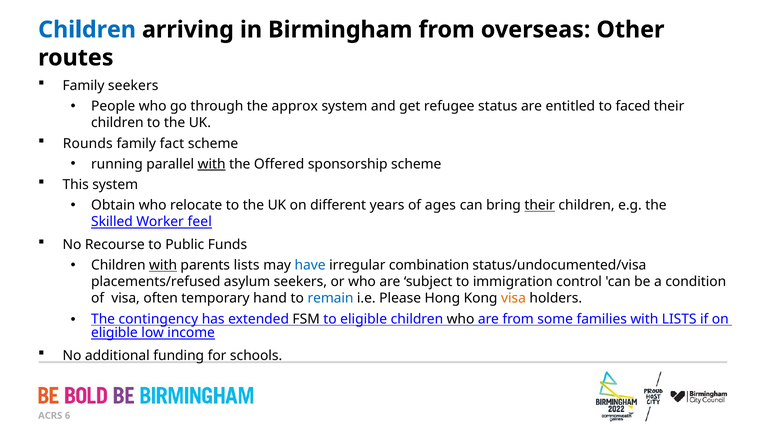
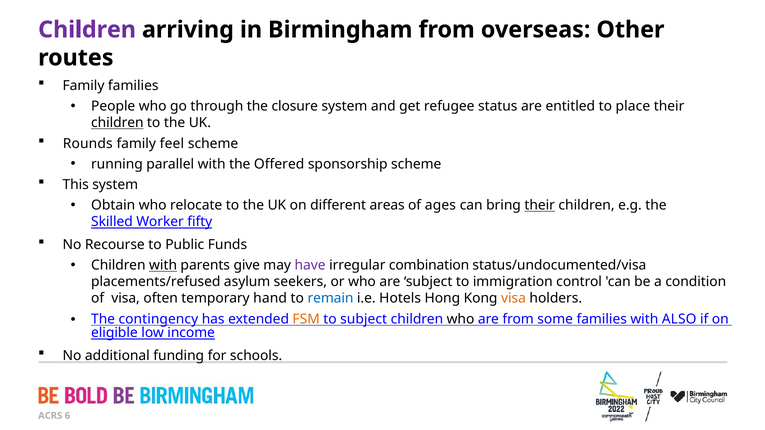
Children at (87, 30) colour: blue -> purple
Family seekers: seekers -> families
approx: approx -> closure
faced: faced -> place
children at (117, 123) underline: none -> present
fact: fact -> feel
with at (212, 164) underline: present -> none
years: years -> areas
feel: feel -> fifty
parents lists: lists -> give
have colour: blue -> purple
Please: Please -> Hotels
FSM colour: black -> orange
to eligible: eligible -> subject
with LISTS: LISTS -> ALSO
